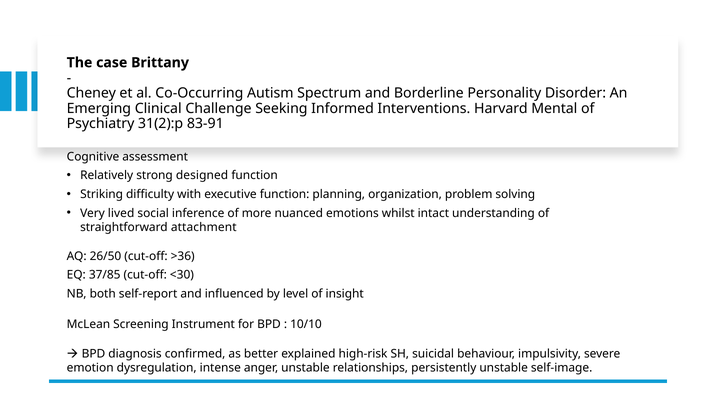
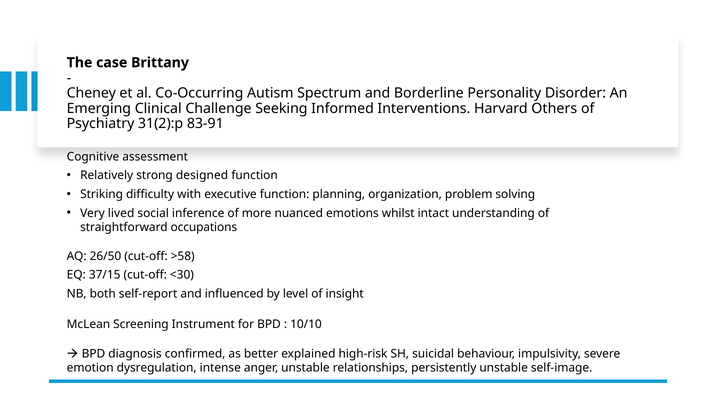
Mental: Mental -> Others
attachment: attachment -> occupations
>36: >36 -> >58
37/85: 37/85 -> 37/15
